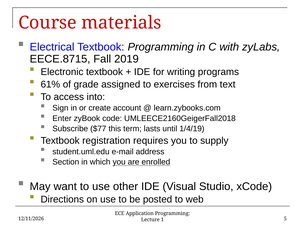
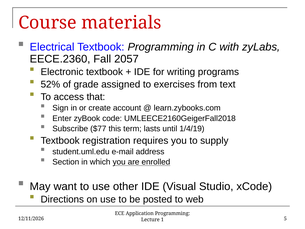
EECE.8715: EECE.8715 -> EECE.2360
2019: 2019 -> 2057
61%: 61% -> 52%
into: into -> that
